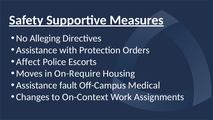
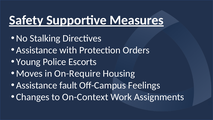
Alleging: Alleging -> Stalking
Affect: Affect -> Young
Medical: Medical -> Feelings
